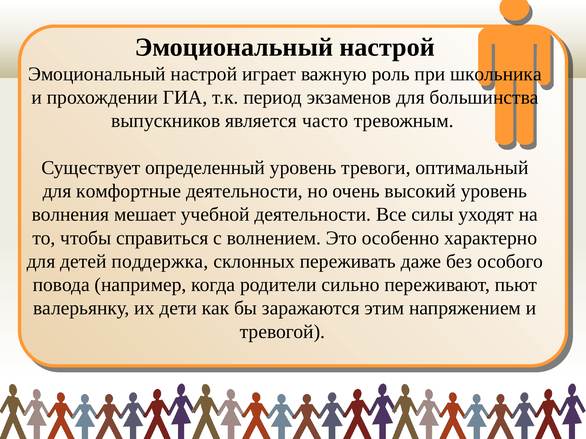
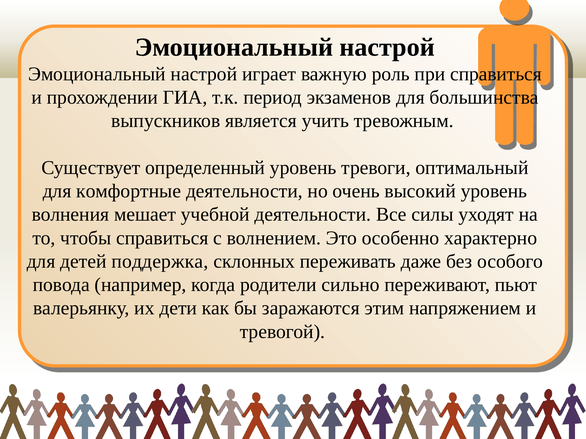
при школьника: школьника -> справиться
часто: часто -> учить
